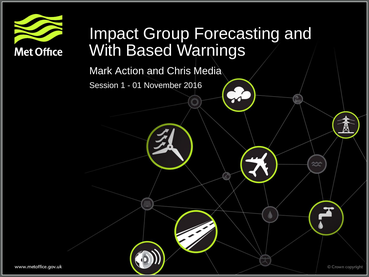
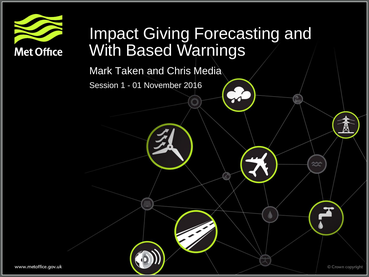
Group: Group -> Giving
Action: Action -> Taken
